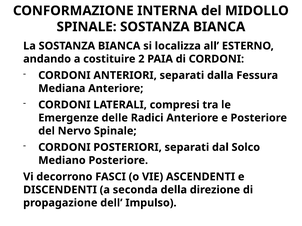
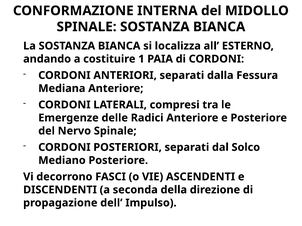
2: 2 -> 1
